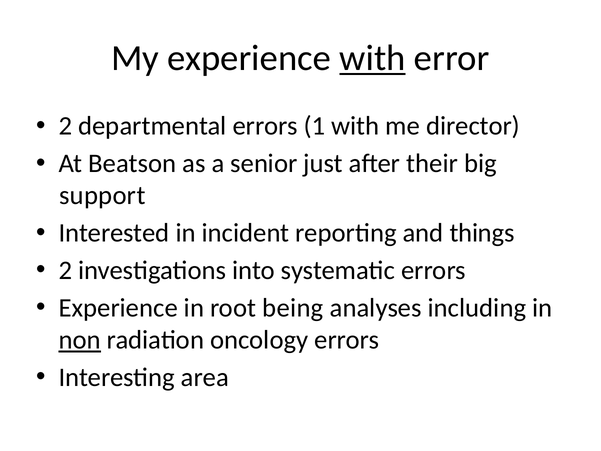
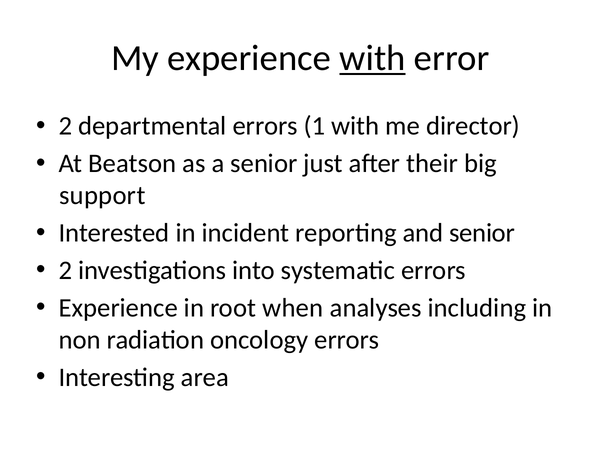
and things: things -> senior
being: being -> when
non underline: present -> none
